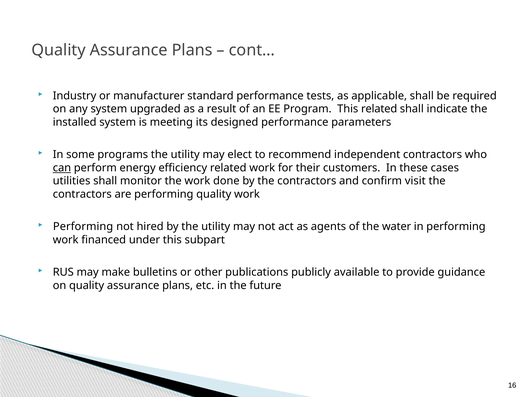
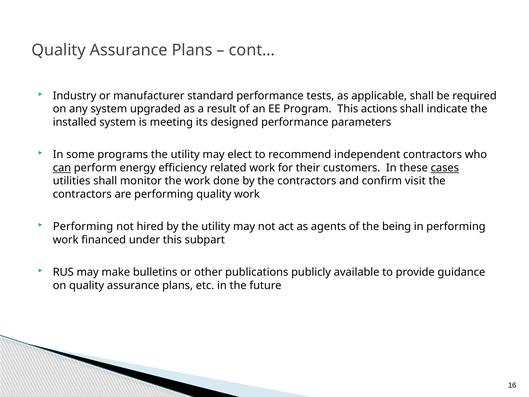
This related: related -> actions
cases underline: none -> present
water: water -> being
